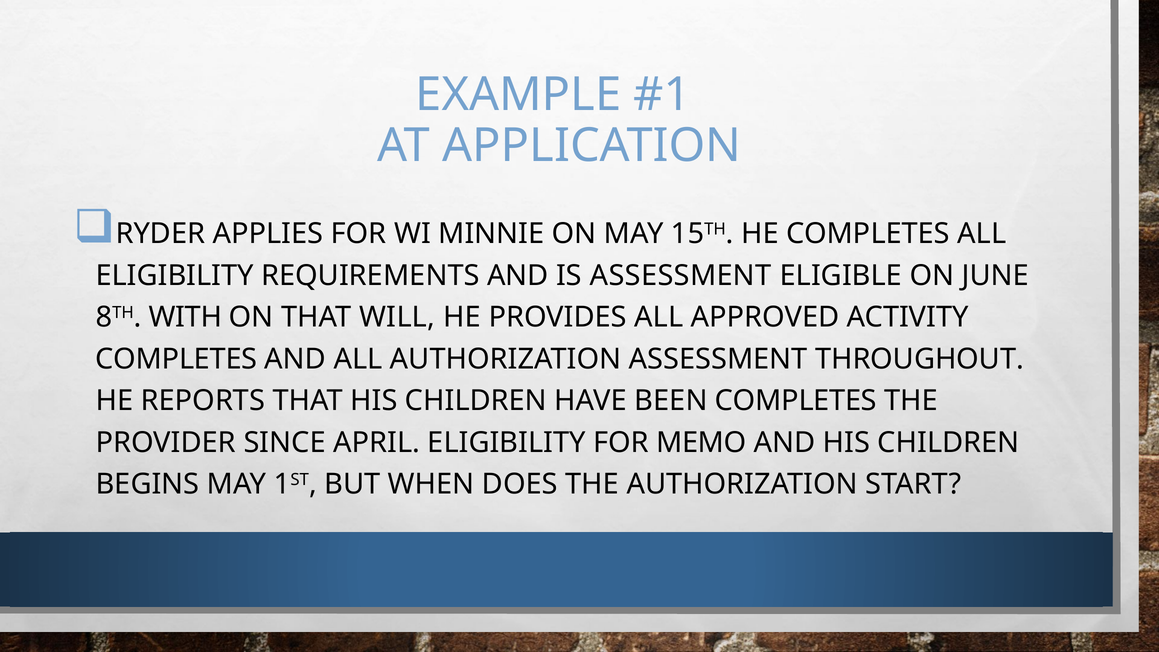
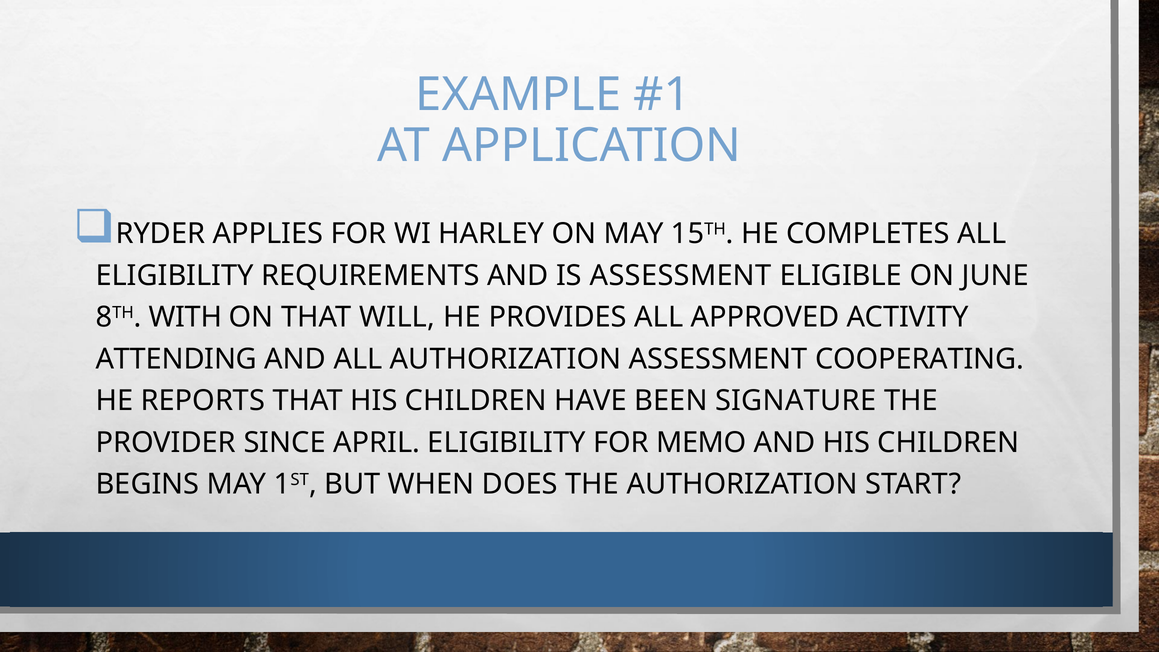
MINNIE: MINNIE -> HARLEY
COMPLETES at (176, 359): COMPLETES -> ATTENDING
THROUGHOUT: THROUGHOUT -> COOPERATING
BEEN COMPLETES: COMPLETES -> SIGNATURE
